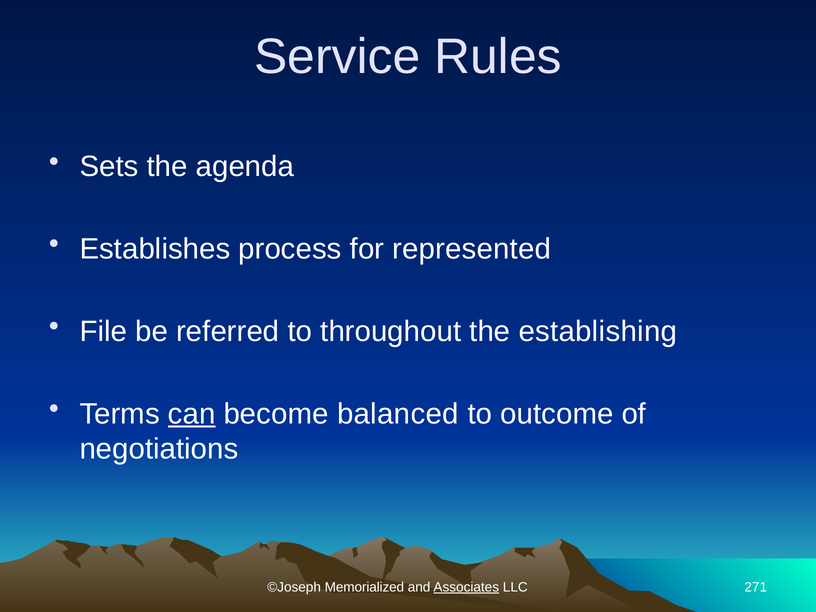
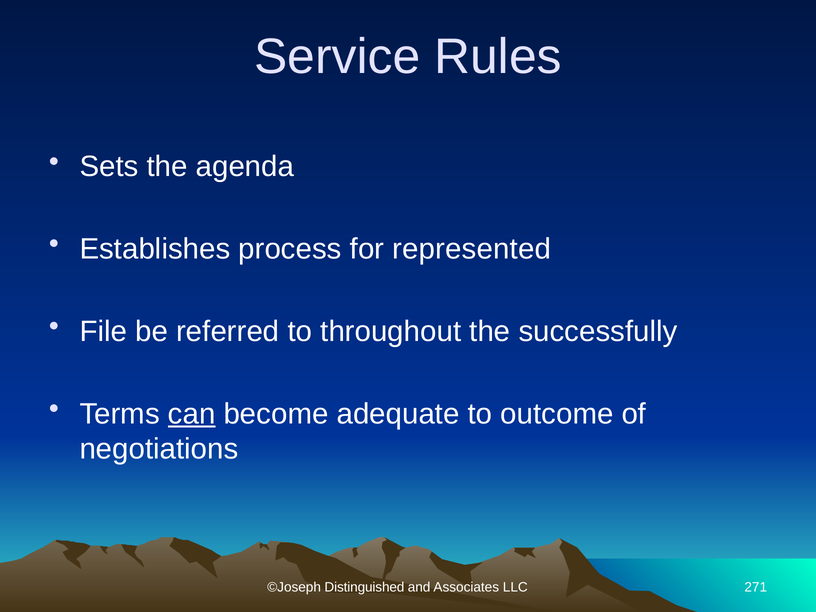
establishing: establishing -> successfully
balanced: balanced -> adequate
Memorialized: Memorialized -> Distinguished
Associates underline: present -> none
